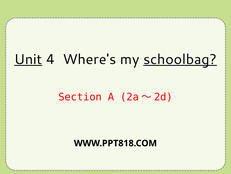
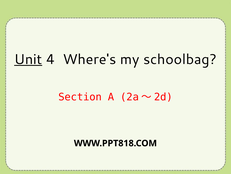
schoolbag underline: present -> none
